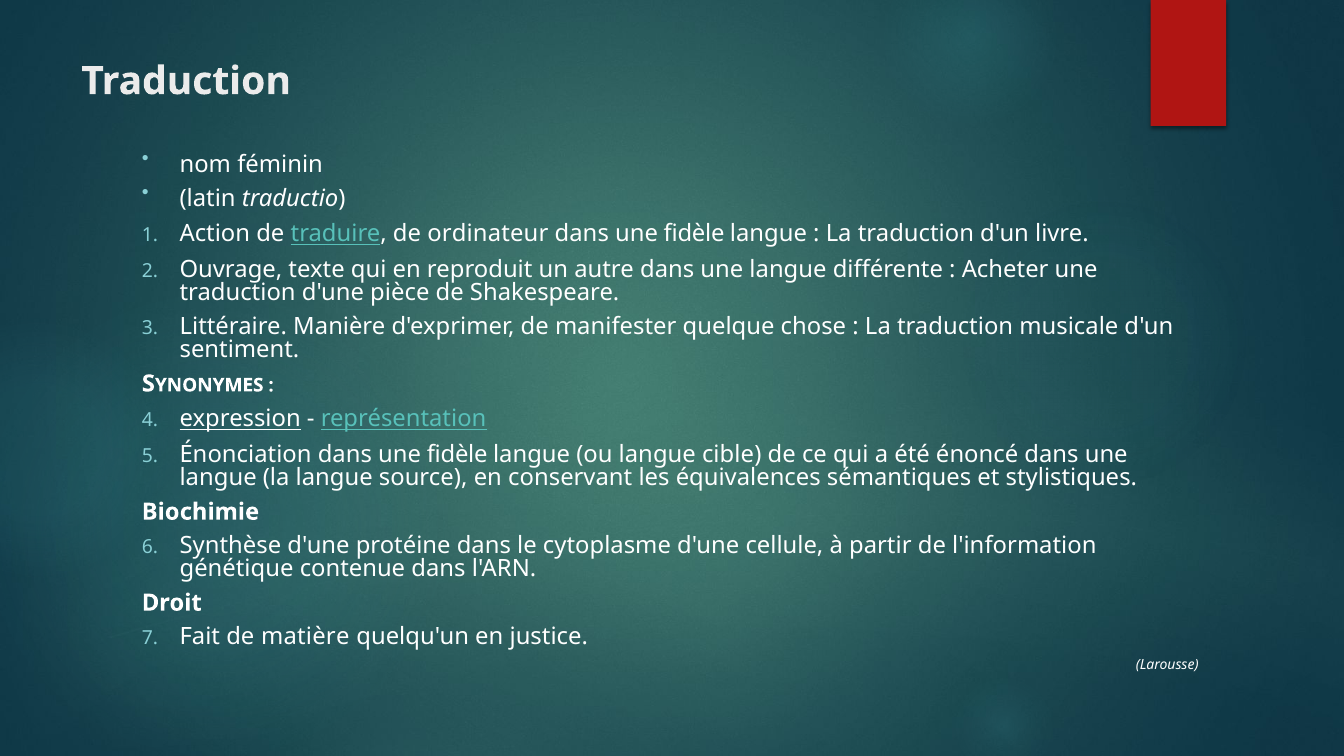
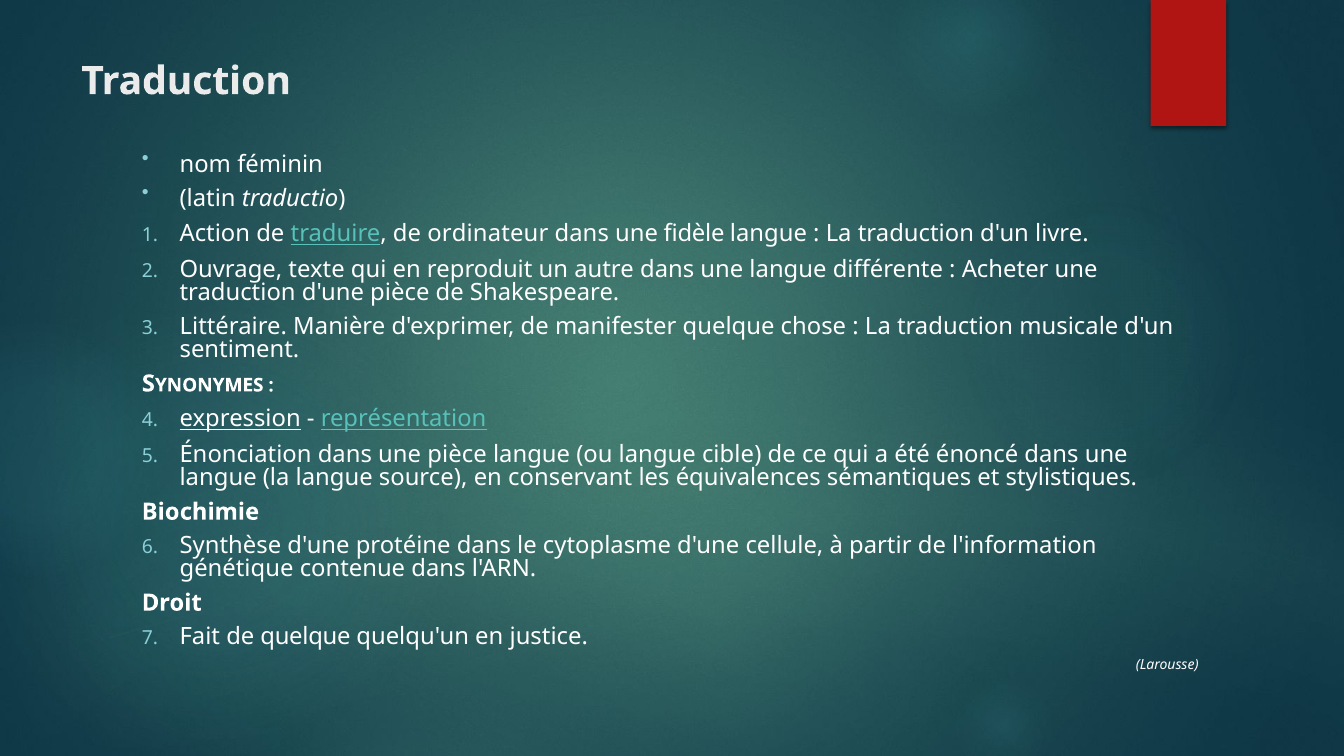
Énonciation dans une fidèle: fidèle -> pièce
de matière: matière -> quelque
